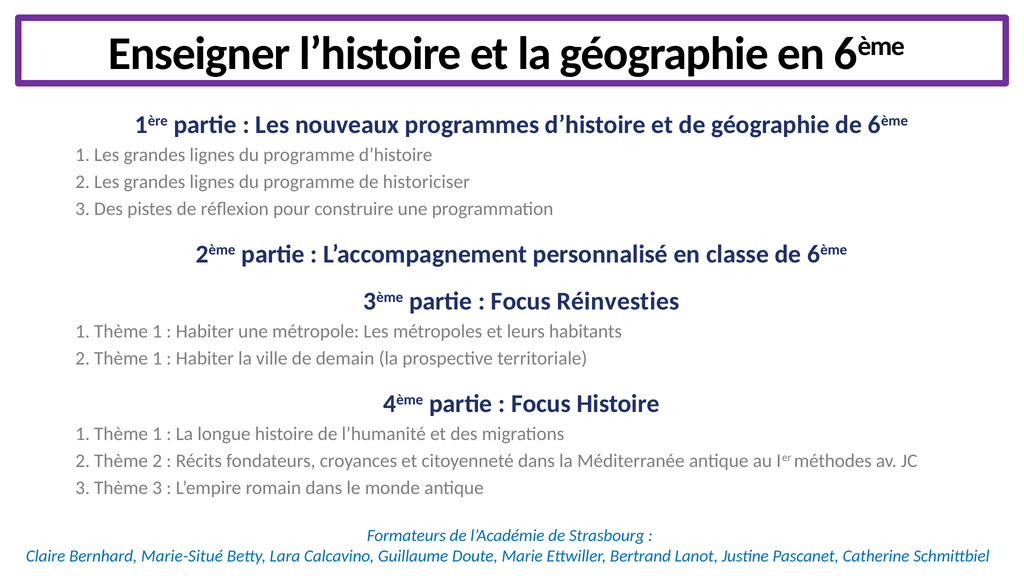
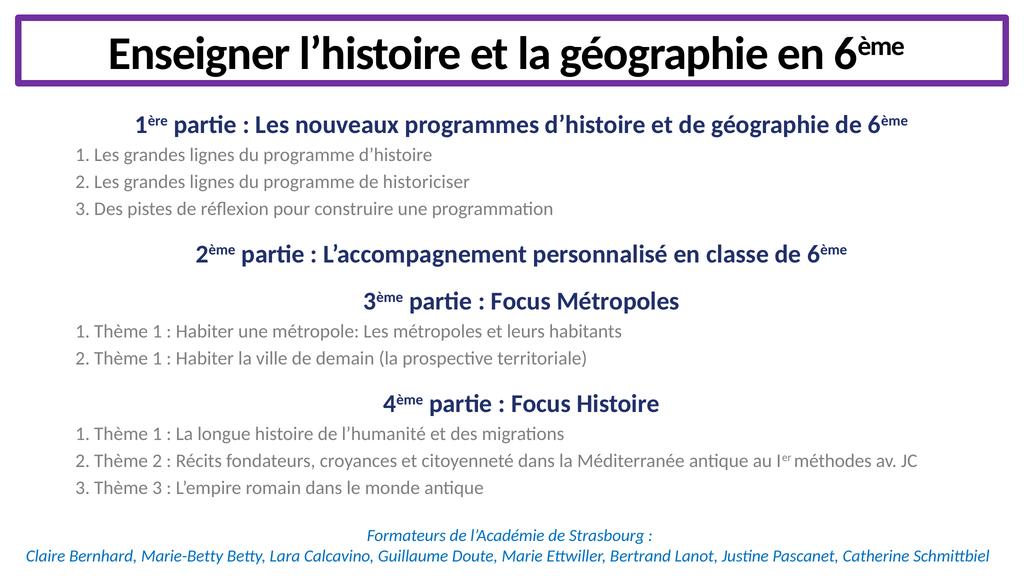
Focus Réinvesties: Réinvesties -> Métropoles
Marie-Situé: Marie-Situé -> Marie-Betty
